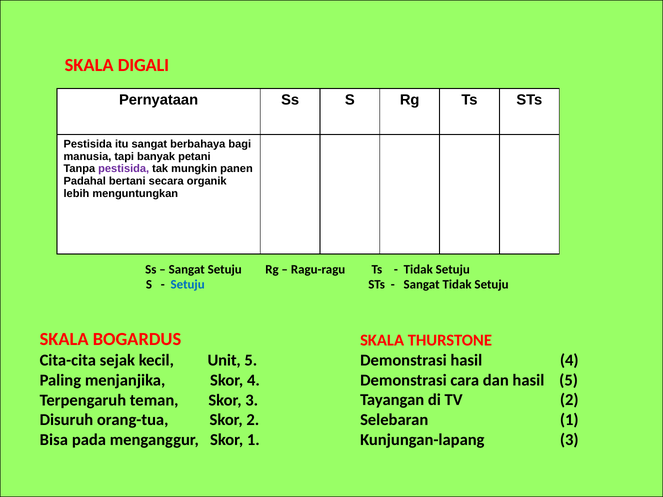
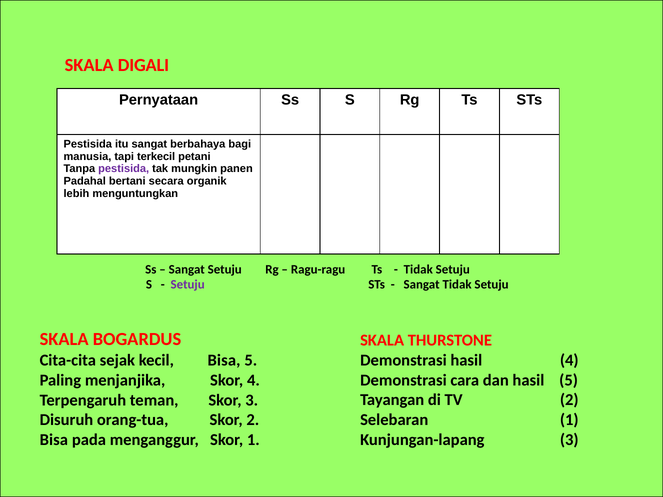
banyak: banyak -> terkecil
Setuju at (188, 285) colour: blue -> purple
kecil Unit: Unit -> Bisa
